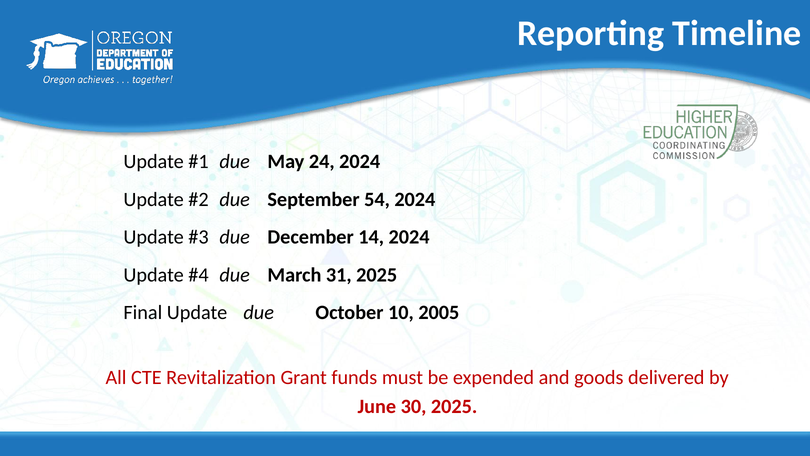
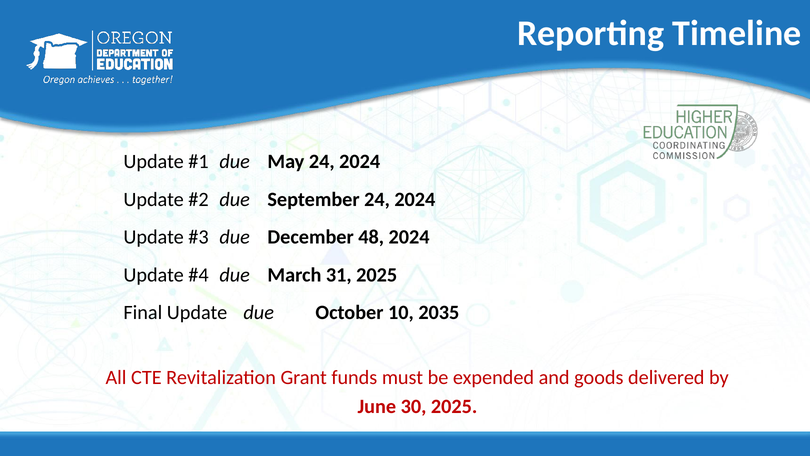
September 54: 54 -> 24
14: 14 -> 48
2005: 2005 -> 2035
